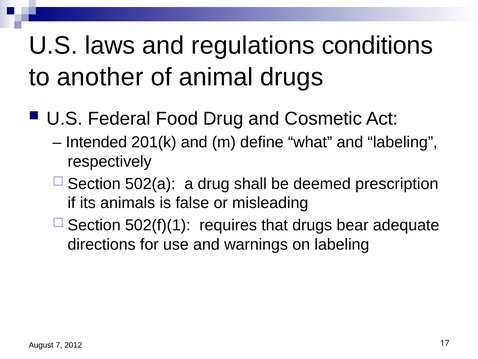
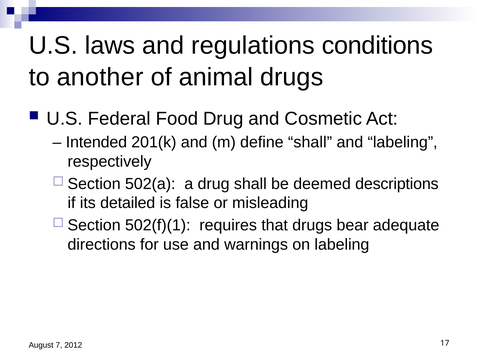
define what: what -> shall
prescription: prescription -> descriptions
animals: animals -> detailed
